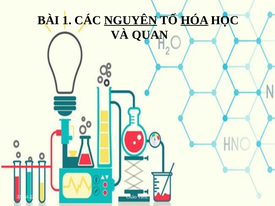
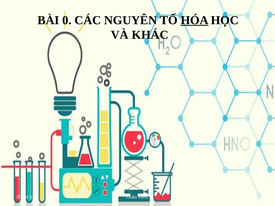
1: 1 -> 0
NGUYÊN underline: present -> none
QUAN: QUAN -> KHÁC
